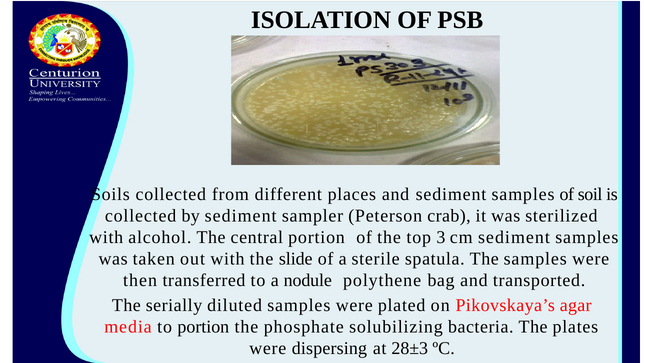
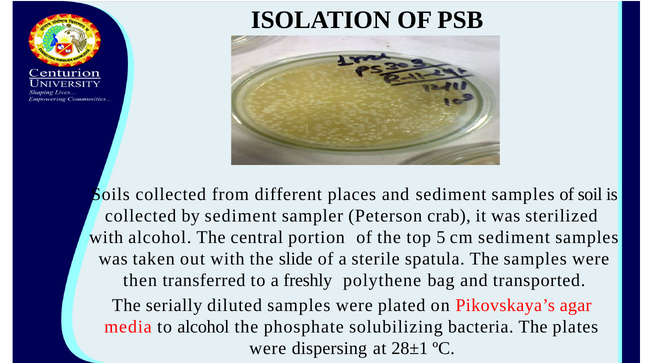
3: 3 -> 5
nodule: nodule -> freshly
to portion: portion -> alcohol
28±3: 28±3 -> 28±1
